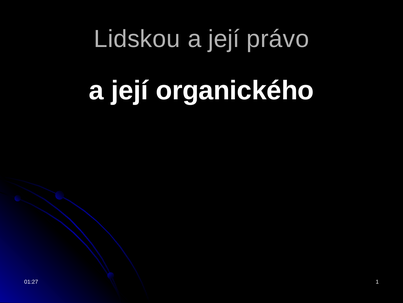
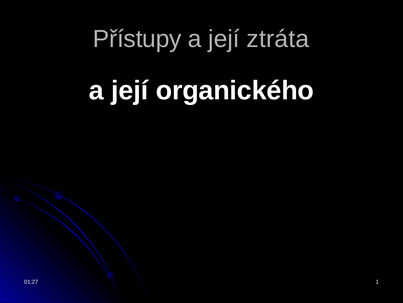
Lidskou: Lidskou -> Přístupy
právo: právo -> ztráta
